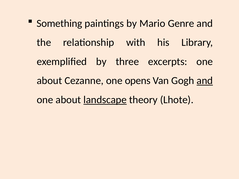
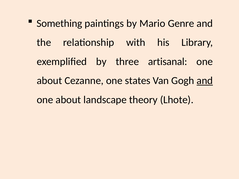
excerpts: excerpts -> artisanal
opens: opens -> states
landscape underline: present -> none
